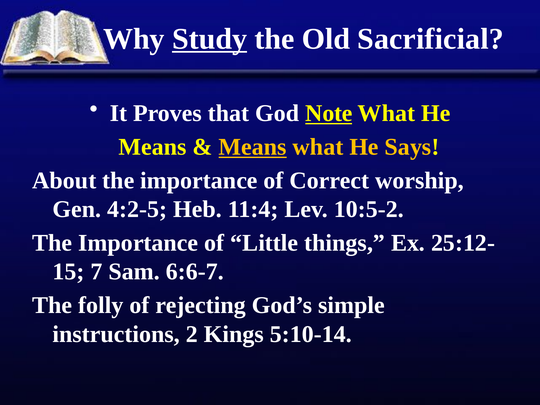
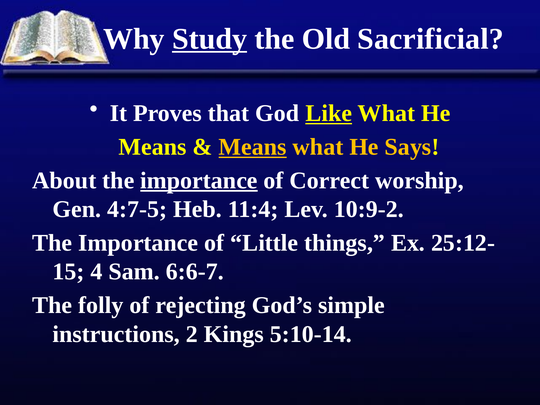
Note: Note -> Like
importance at (199, 180) underline: none -> present
4:2-5: 4:2-5 -> 4:7-5
10:5-2: 10:5-2 -> 10:9-2
7: 7 -> 4
